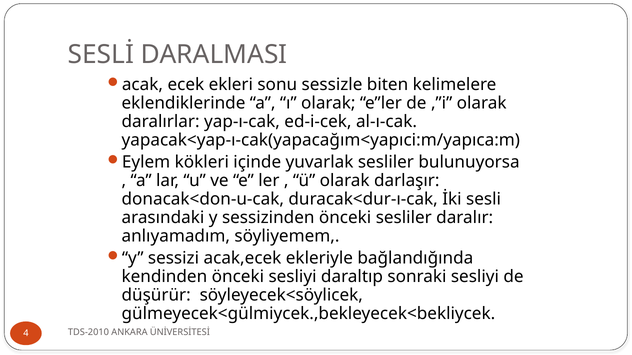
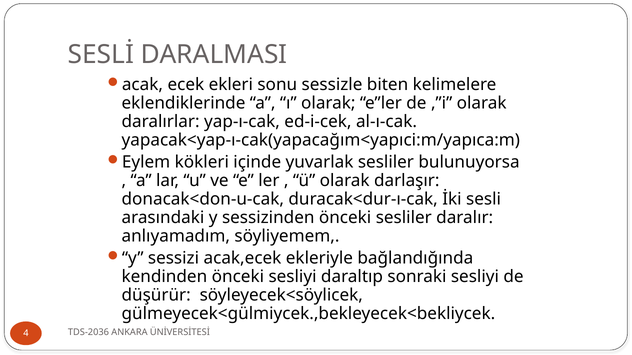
TDS-2010: TDS-2010 -> TDS-2036
